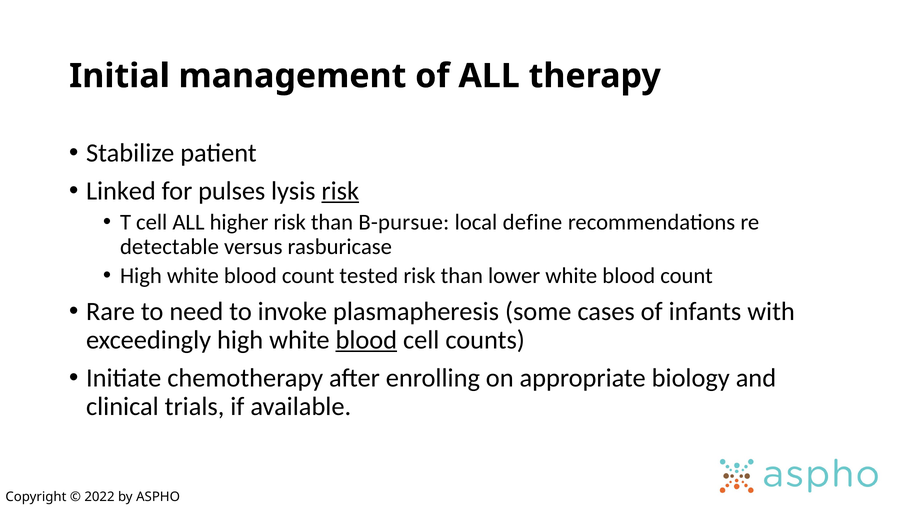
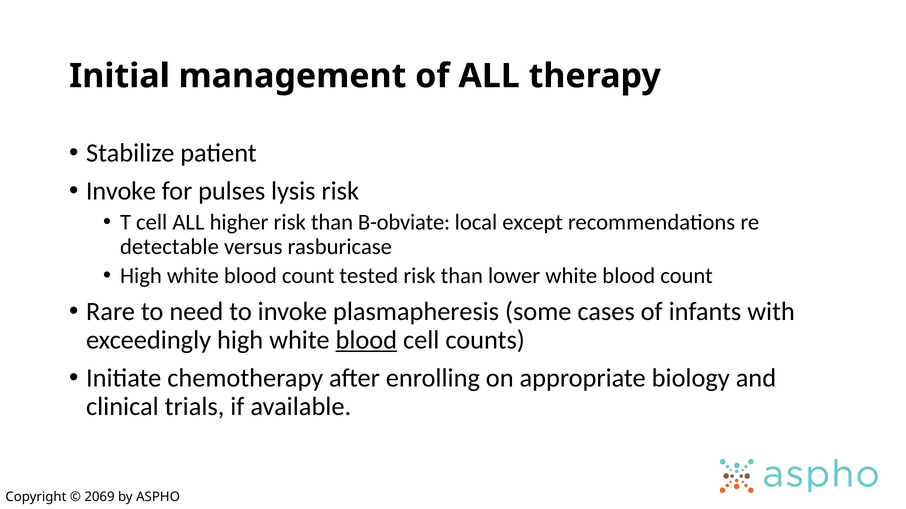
Linked at (121, 191): Linked -> Invoke
risk at (340, 191) underline: present -> none
B-pursue: B-pursue -> B-obviate
define: define -> except
2022: 2022 -> 2069
